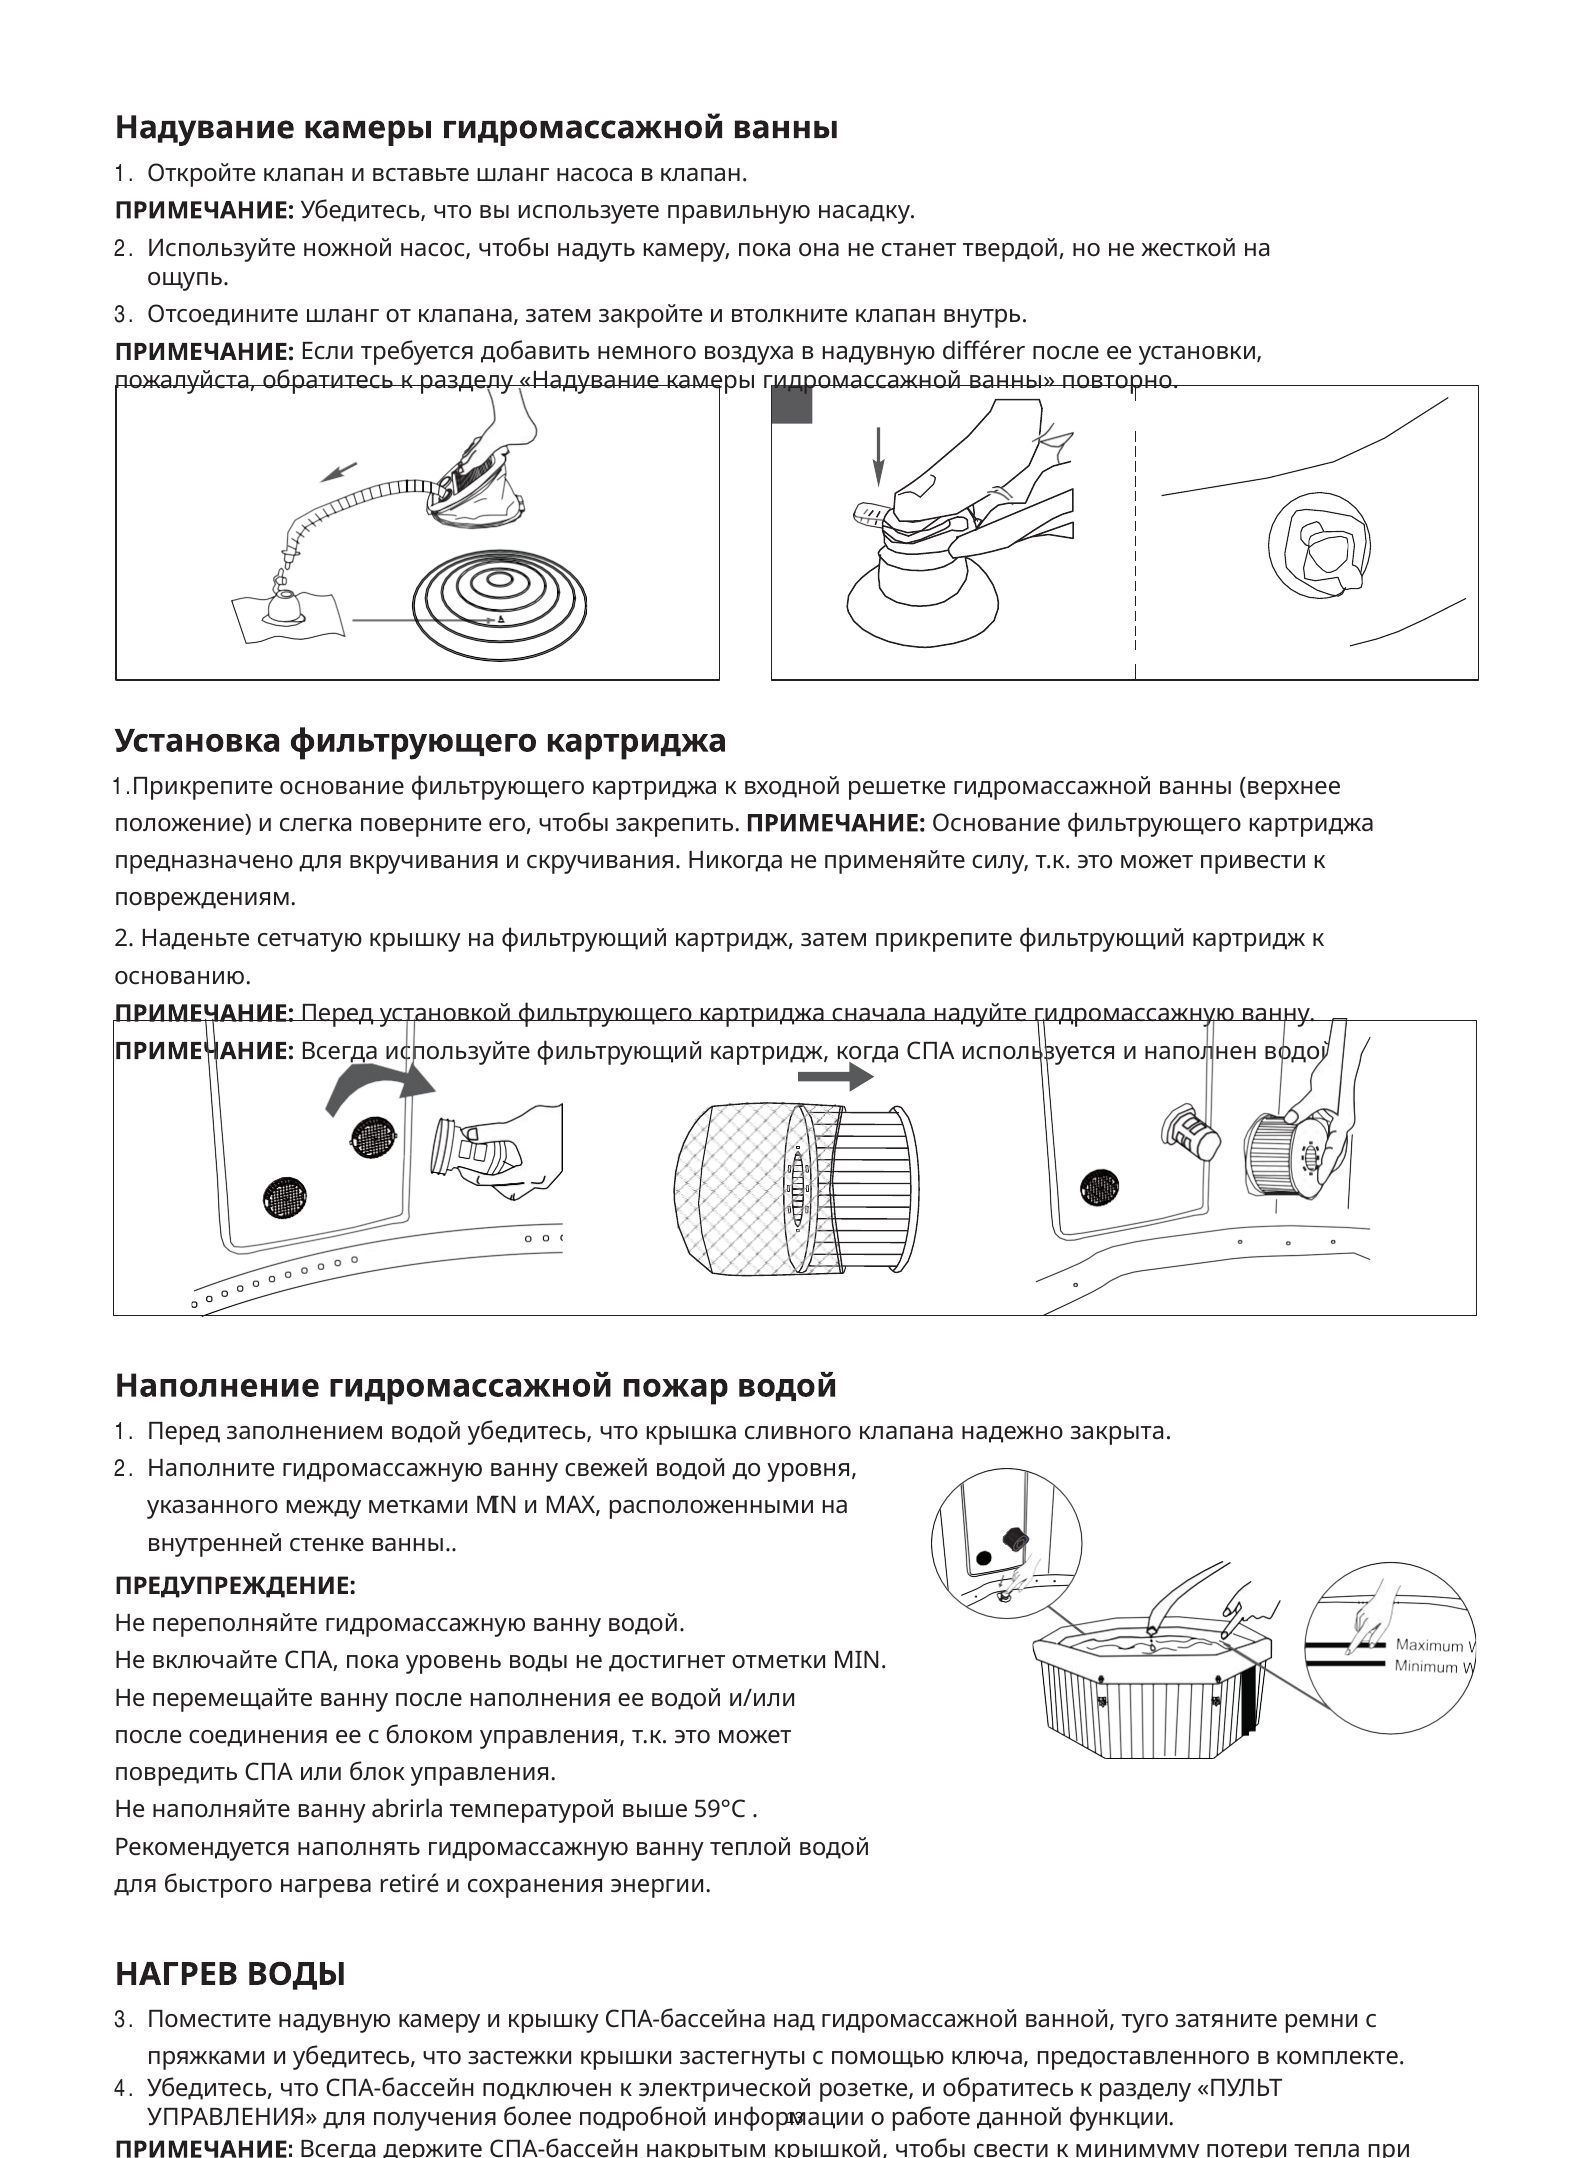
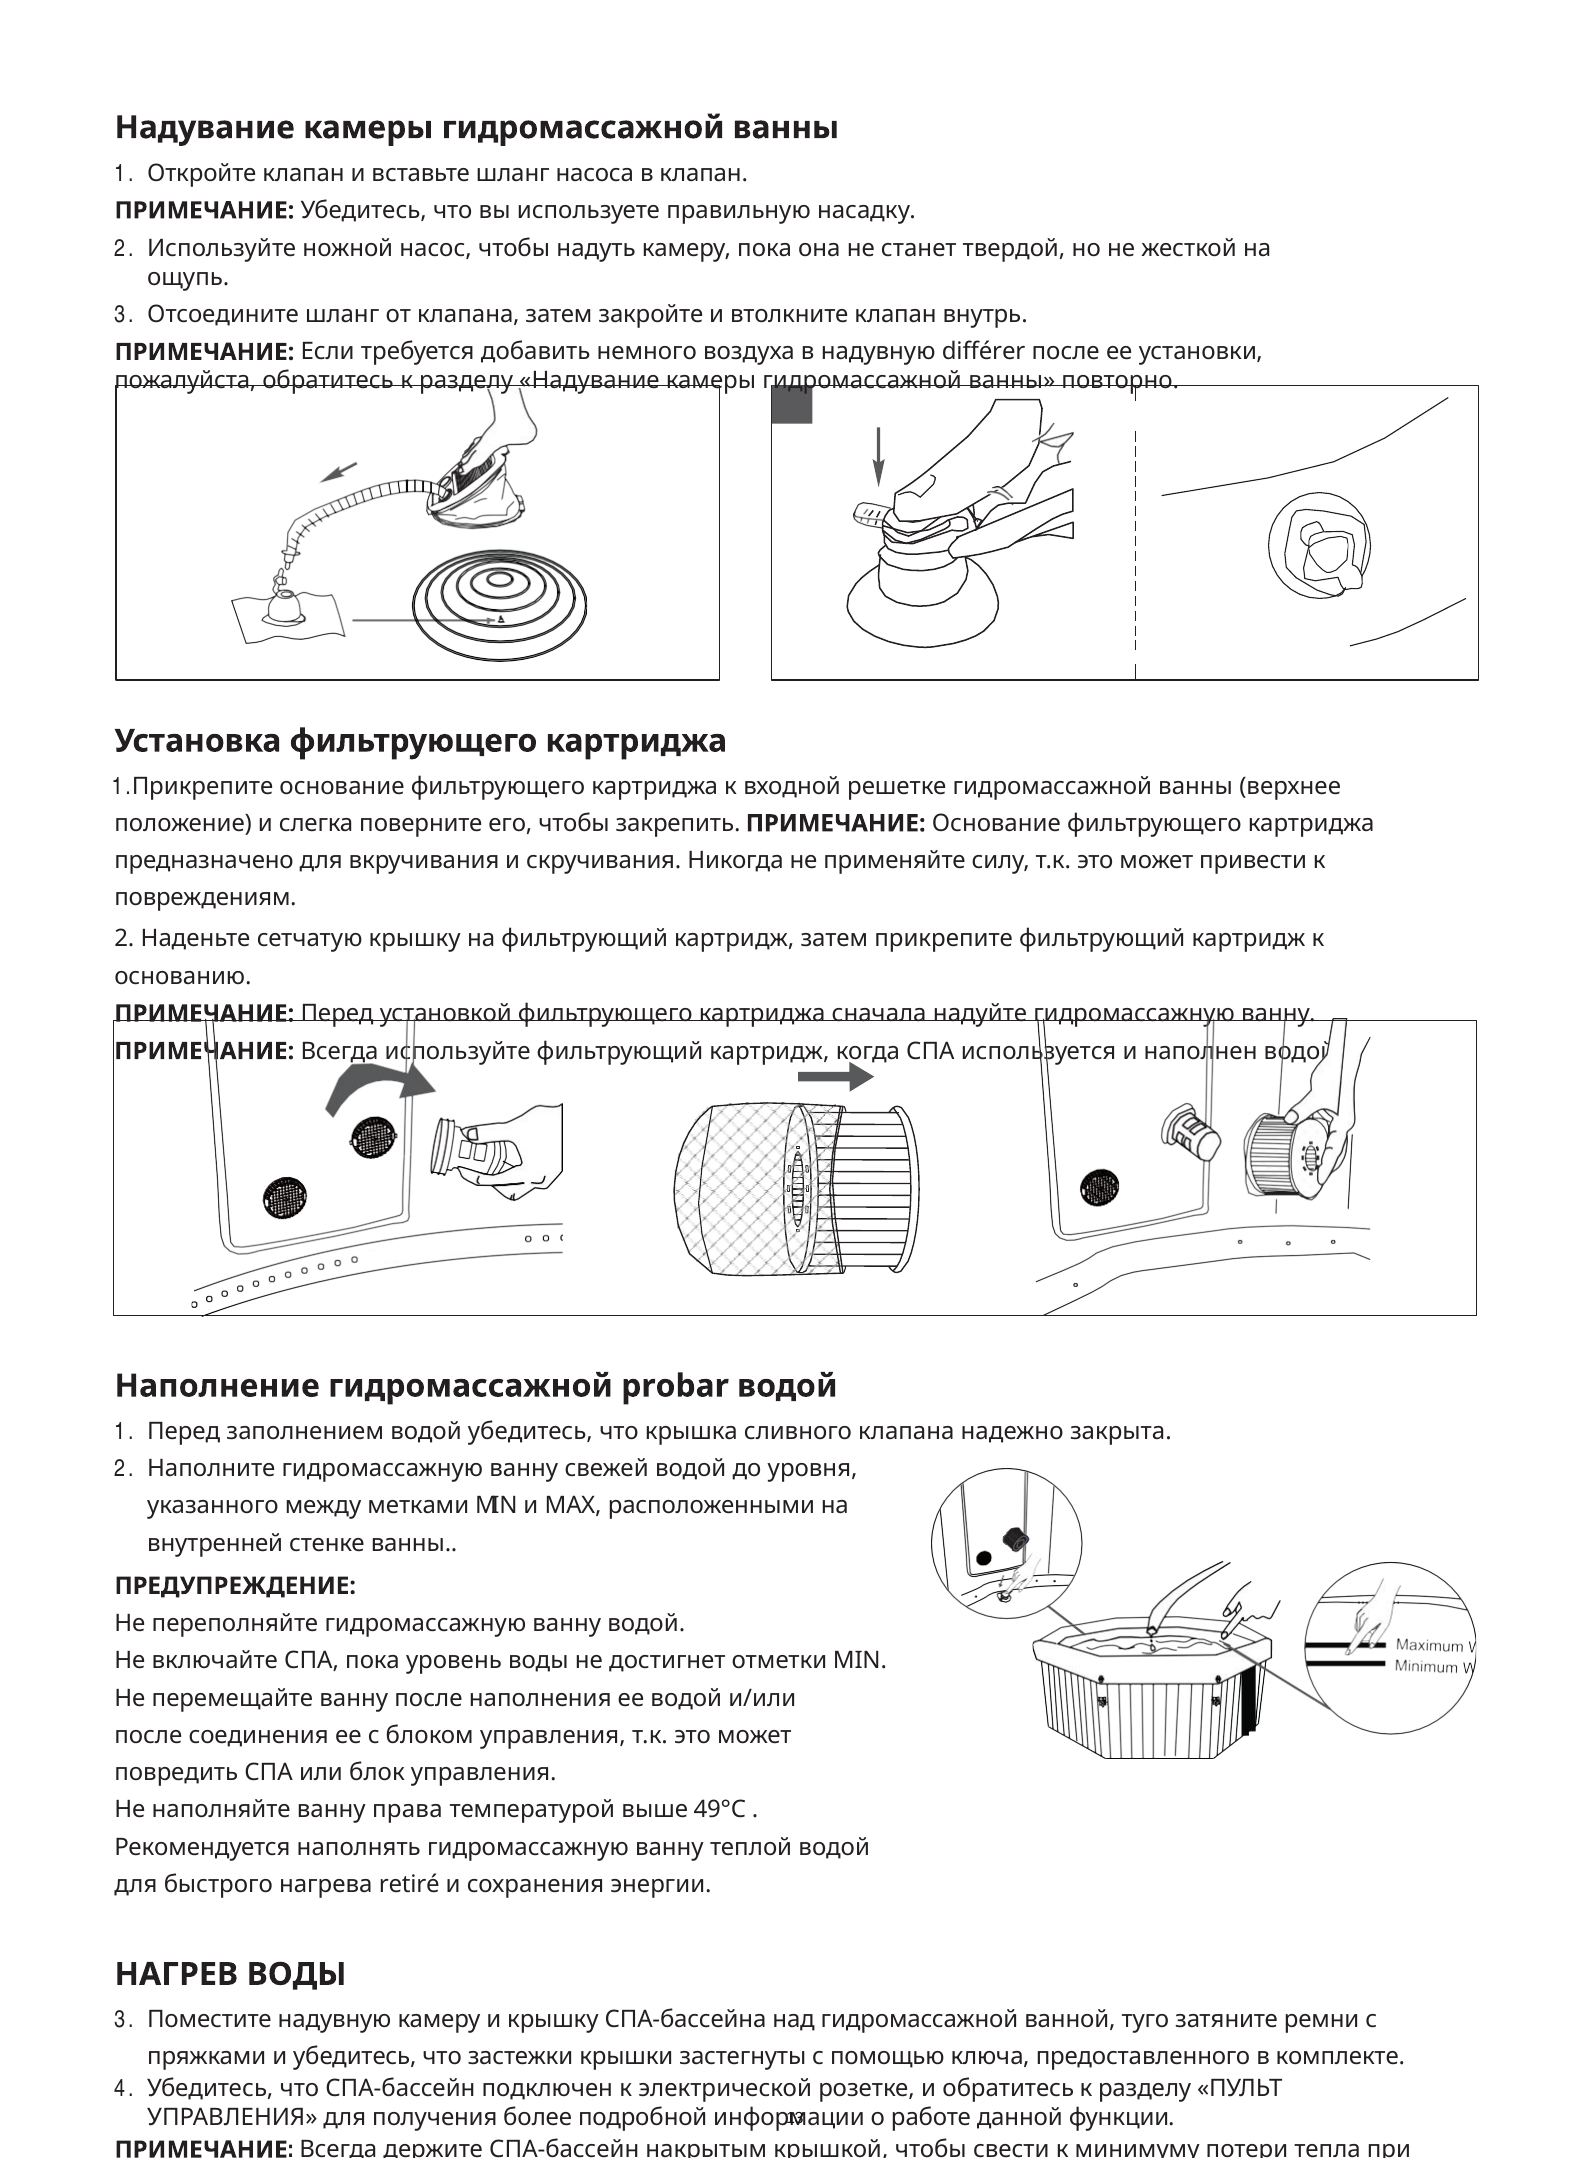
пожар: пожар -> probar
abrirla: abrirla -> права
59°C: 59°C -> 49°C
